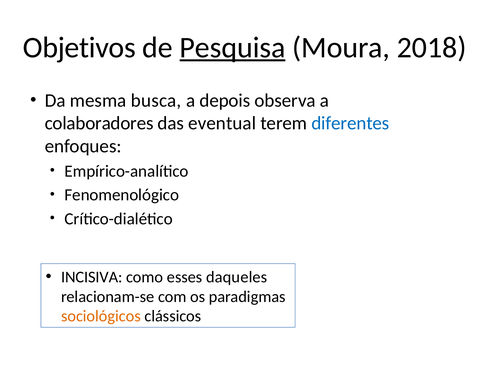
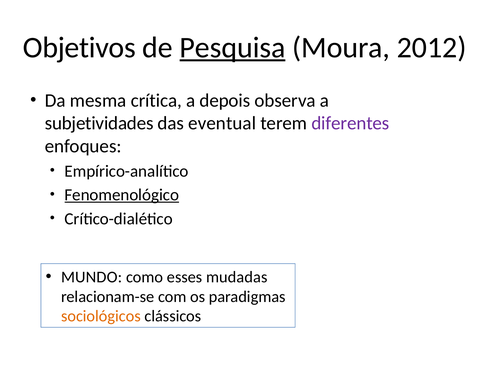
2018: 2018 -> 2012
busca: busca -> crítica
colaboradores: colaboradores -> subjetividades
diferentes colour: blue -> purple
Fenomenológico underline: none -> present
INCISIVA: INCISIVA -> MUNDO
daqueles: daqueles -> mudadas
